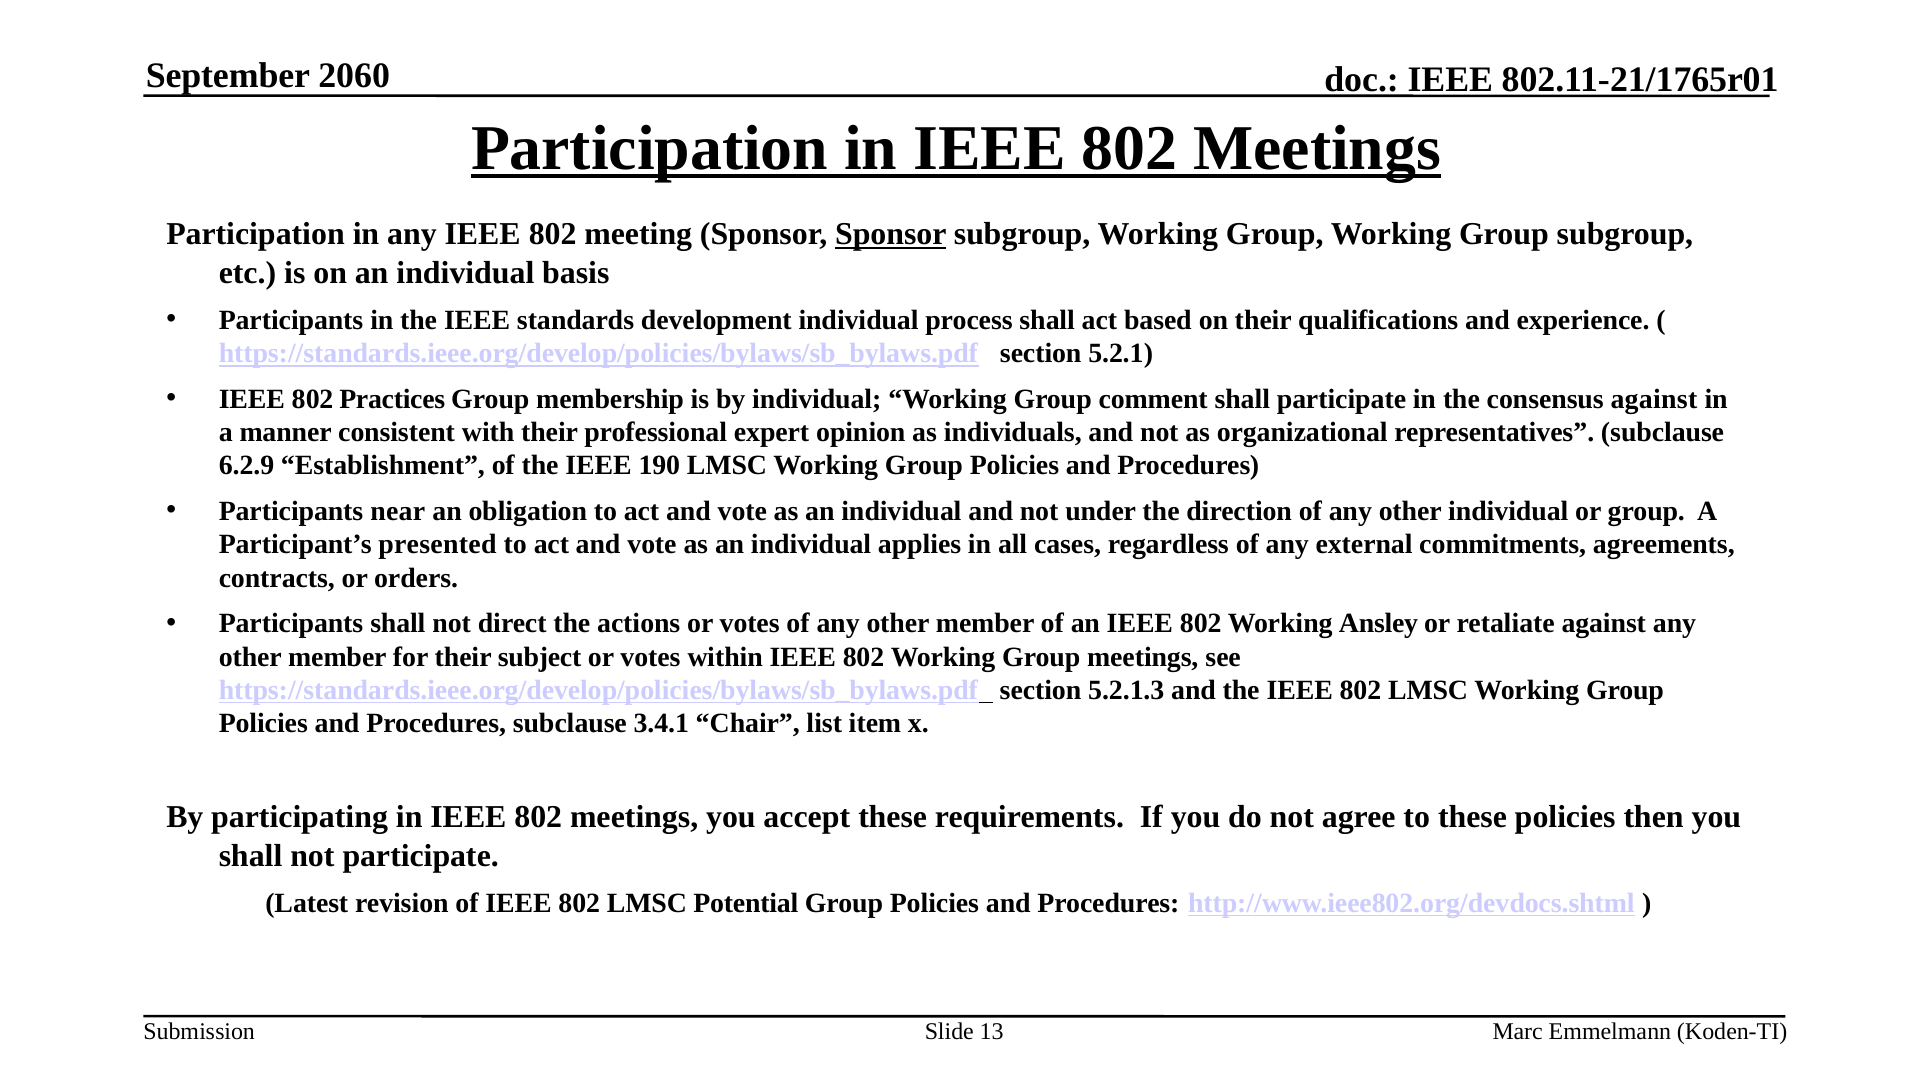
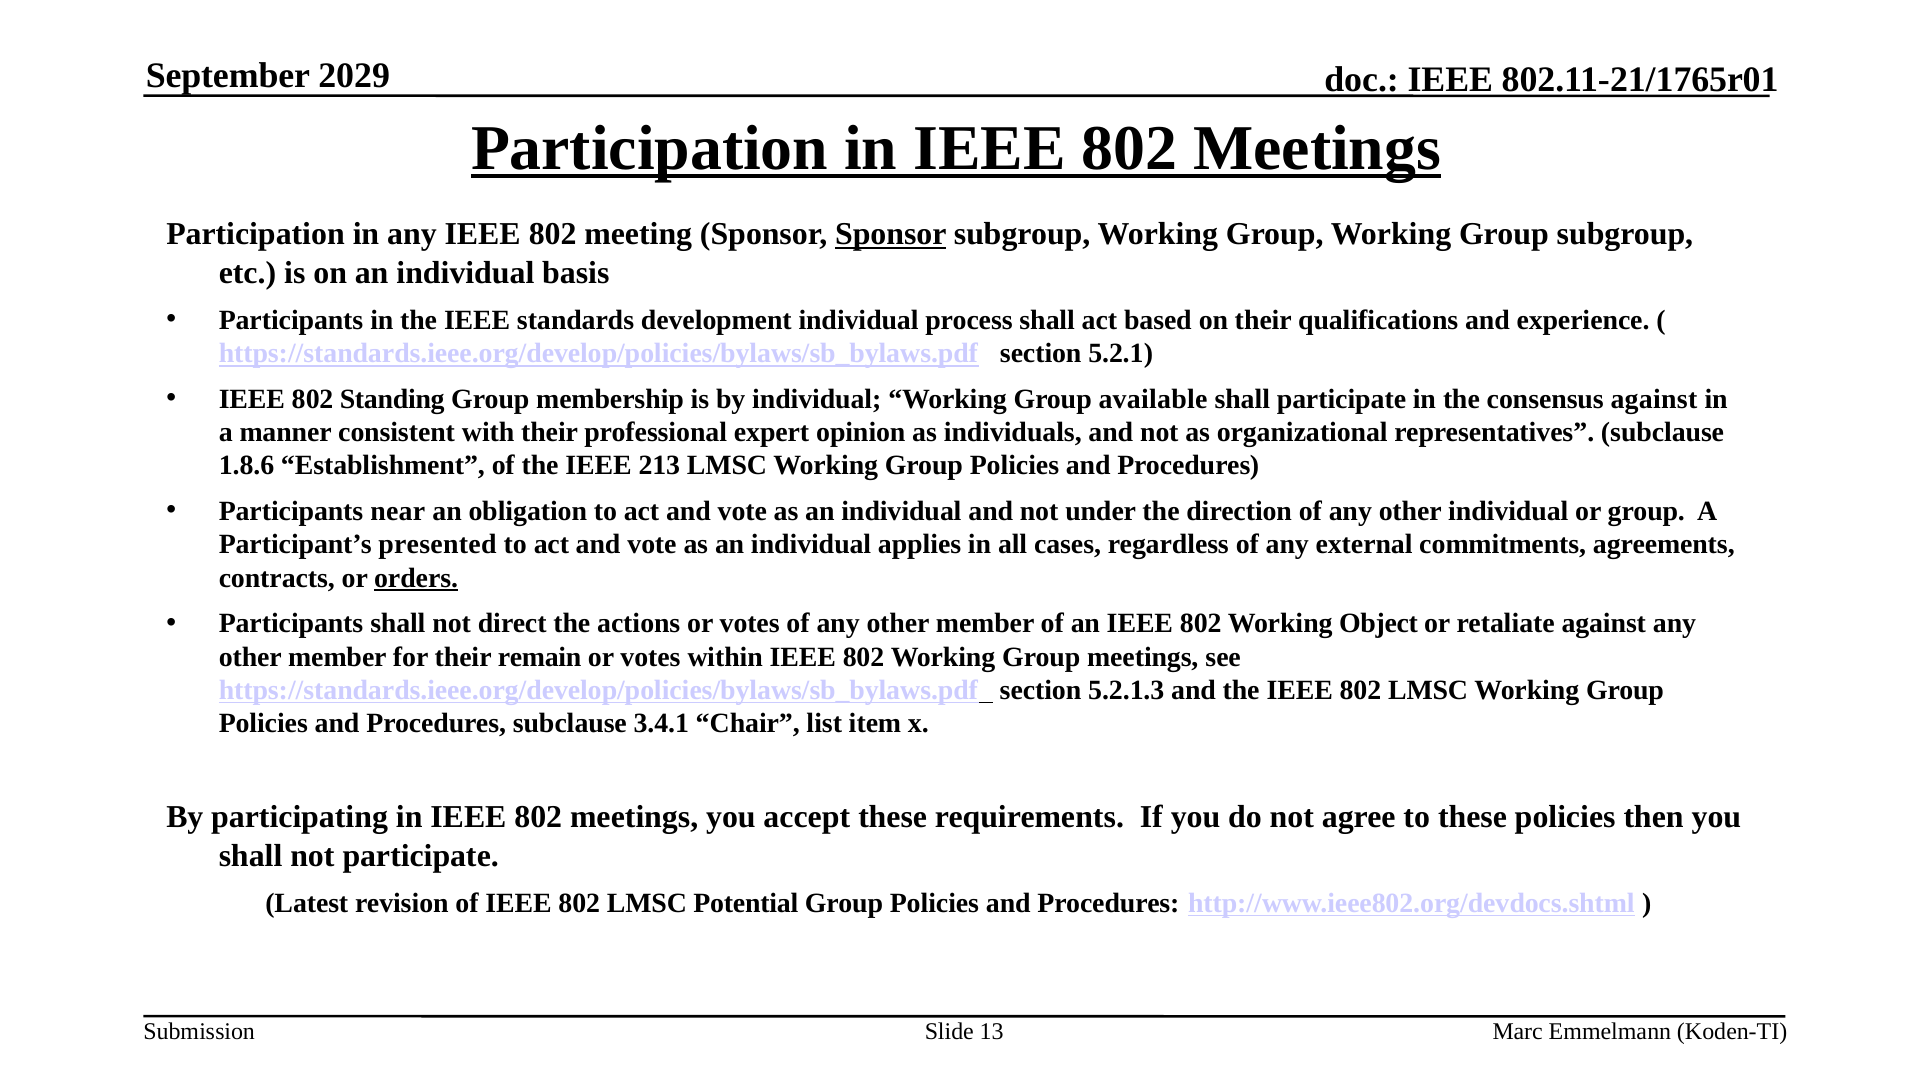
2060: 2060 -> 2029
Practices: Practices -> Standing
comment: comment -> available
6.2.9: 6.2.9 -> 1.8.6
190: 190 -> 213
orders underline: none -> present
Ansley: Ansley -> Object
subject: subject -> remain
